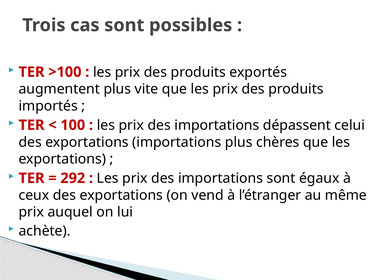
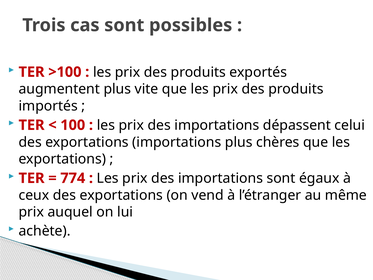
292: 292 -> 774
